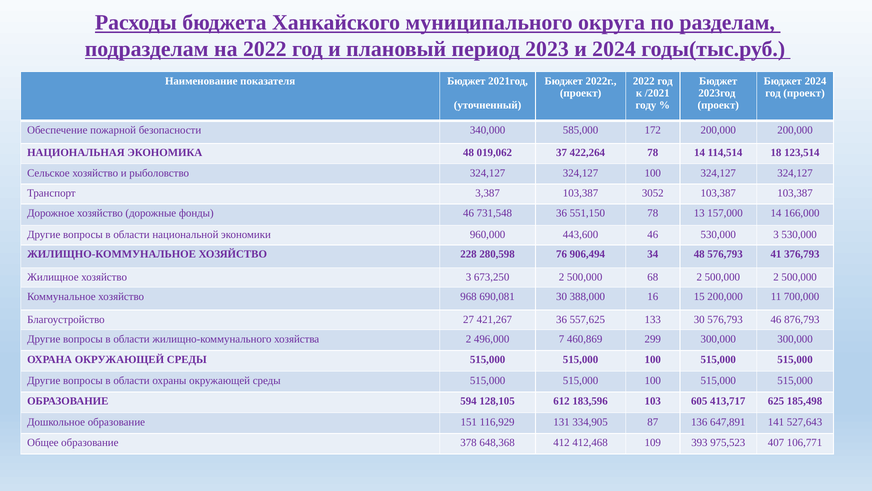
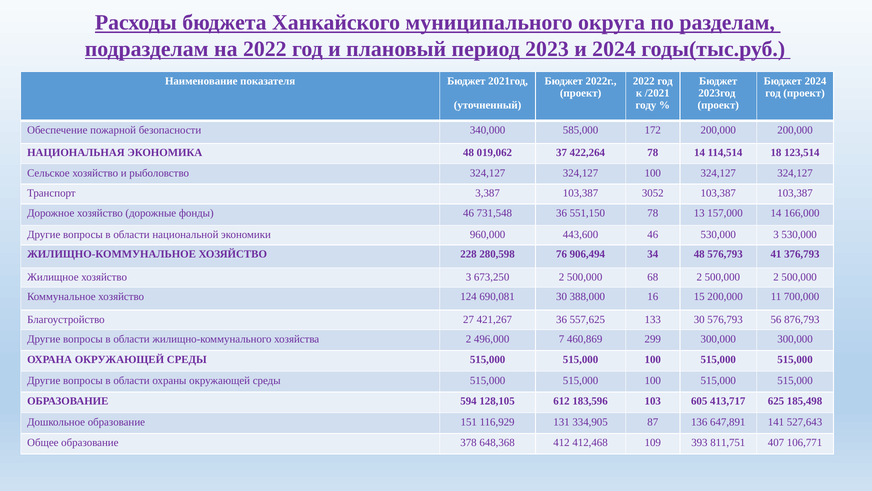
968: 968 -> 124
576,793 46: 46 -> 56
975,523: 975,523 -> 811,751
